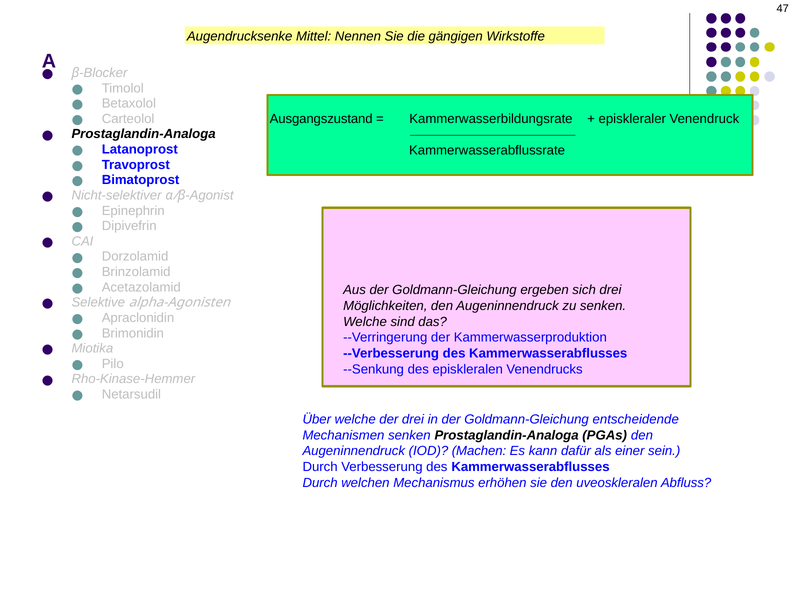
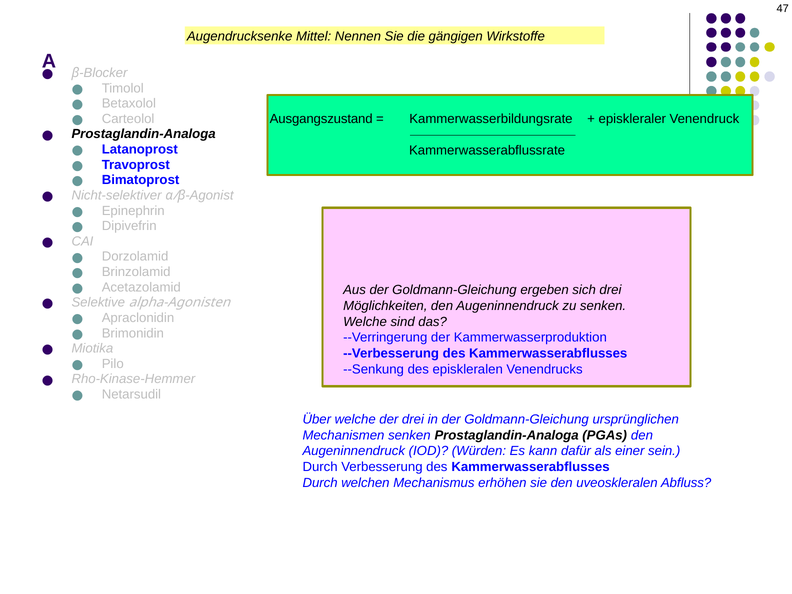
entscheidende: entscheidende -> ursprünglichen
Machen: Machen -> Würden
